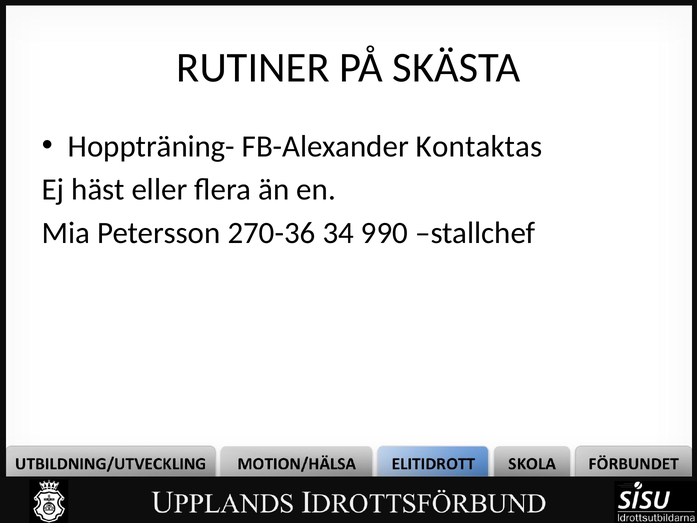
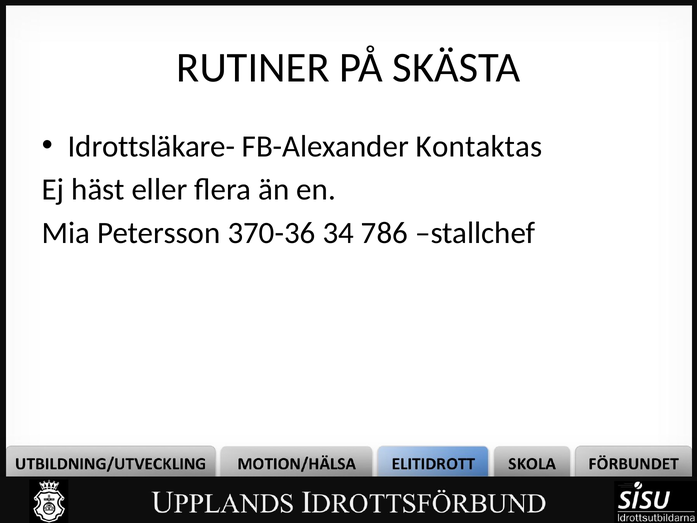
Hoppträning-: Hoppträning- -> Idrottsläkare-
270-36: 270-36 -> 370-36
990: 990 -> 786
